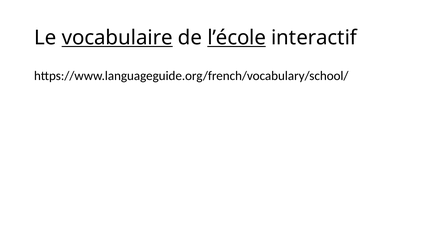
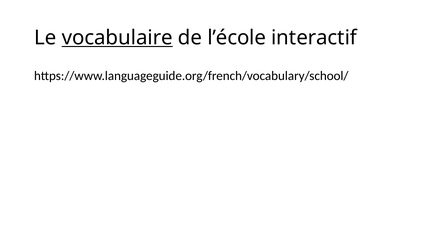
l’école underline: present -> none
